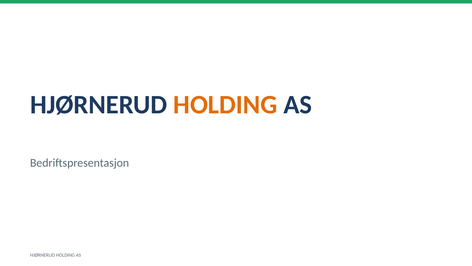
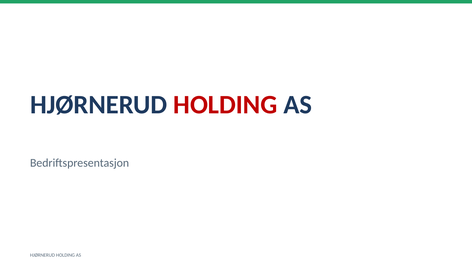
HOLDING at (225, 105) colour: orange -> red
